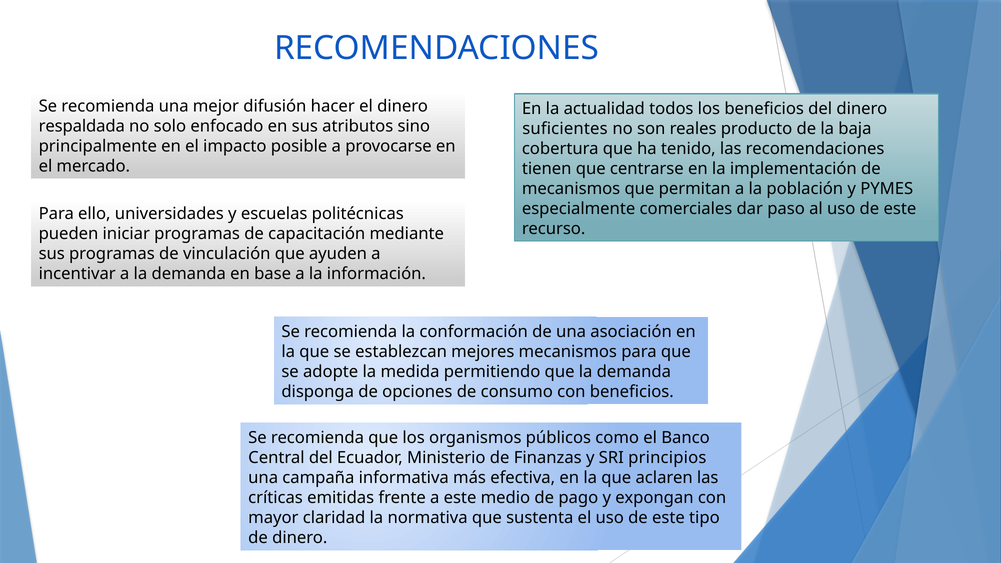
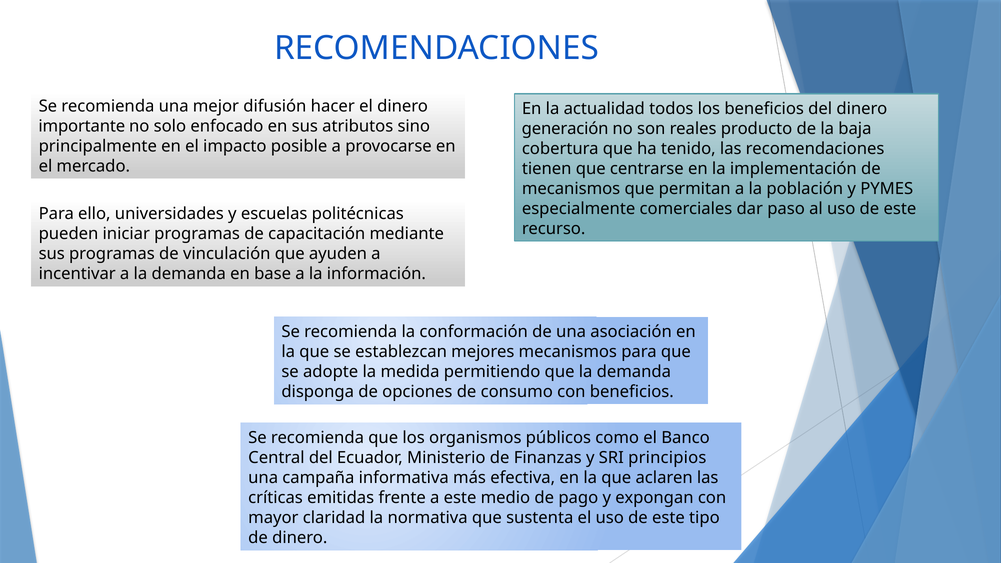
respaldada: respaldada -> importante
suficientes: suficientes -> generación
